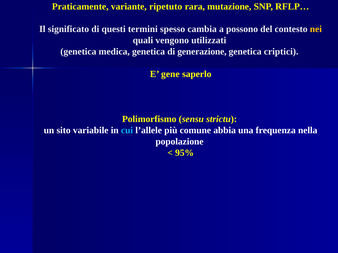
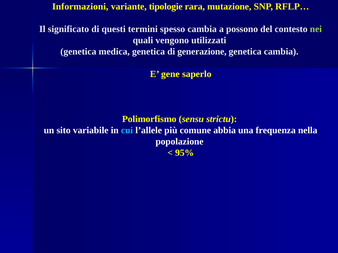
Praticamente: Praticamente -> Informazioni
ripetuto: ripetuto -> tipologie
nei colour: yellow -> light green
genetica criptici: criptici -> cambia
